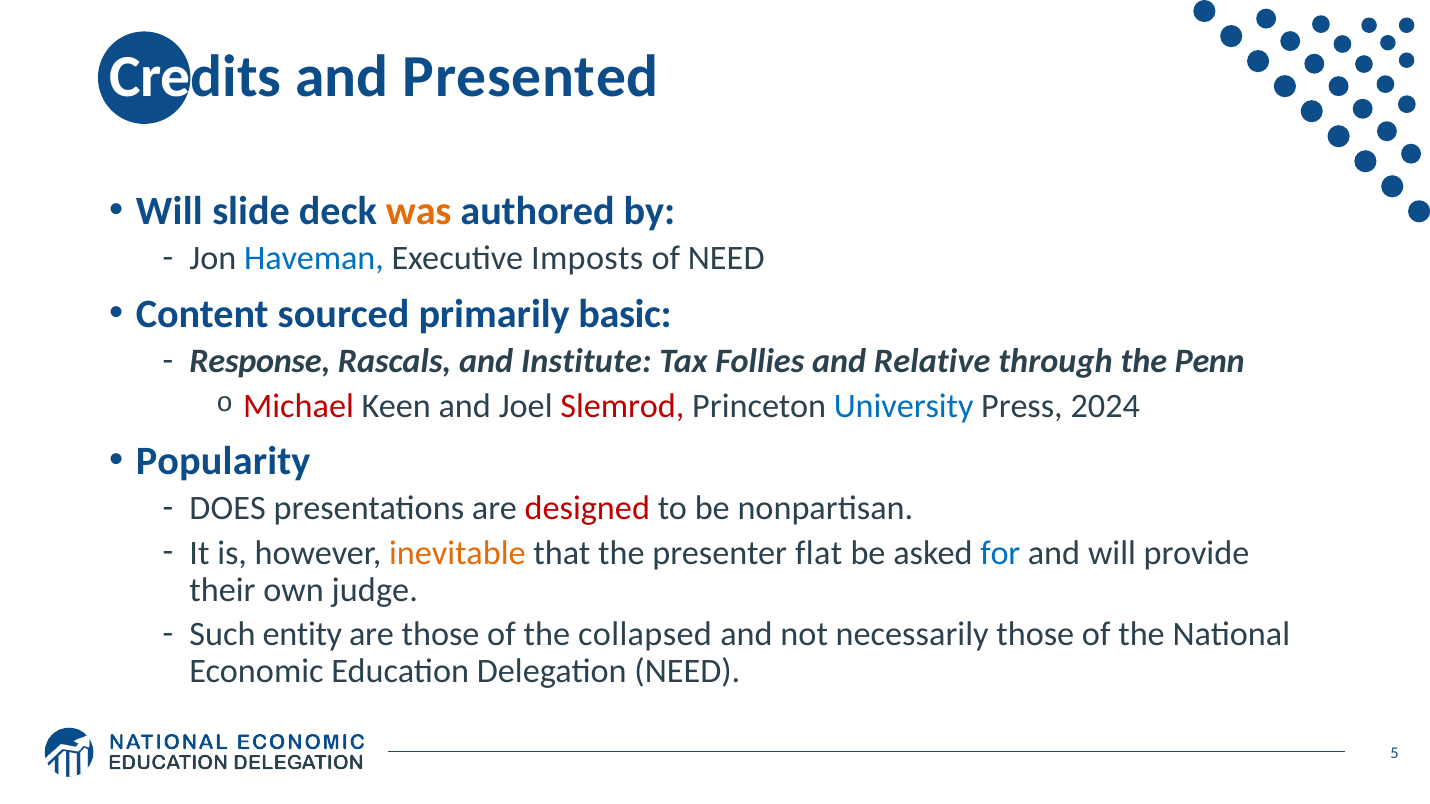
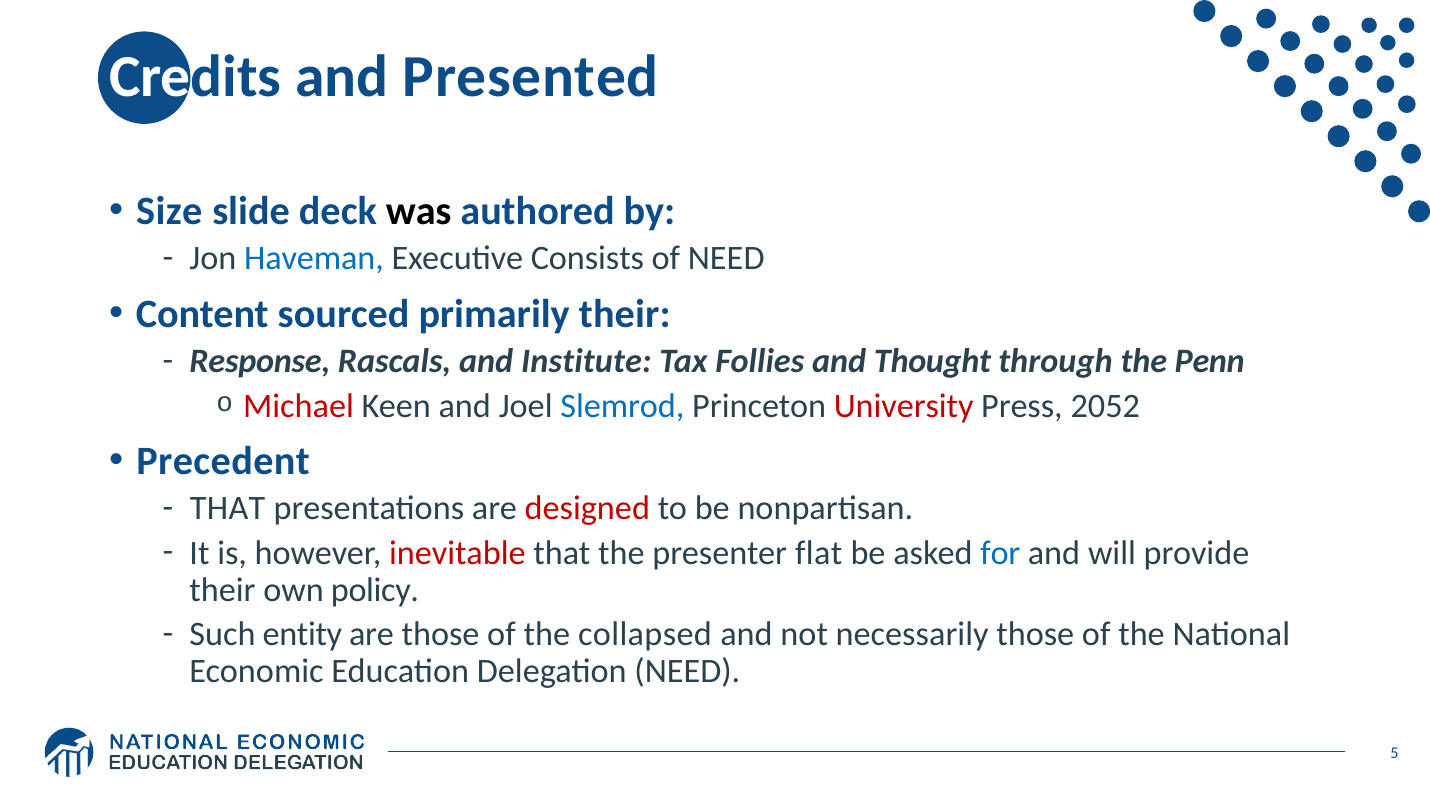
Will at (169, 211): Will -> Size
was colour: orange -> black
Imposts: Imposts -> Consists
primarily basic: basic -> their
Relative: Relative -> Thought
Slemrod colour: red -> blue
University colour: blue -> red
2024: 2024 -> 2052
Popularity: Popularity -> Precedent
DOES at (228, 509): DOES -> THAT
inevitable colour: orange -> red
judge: judge -> policy
